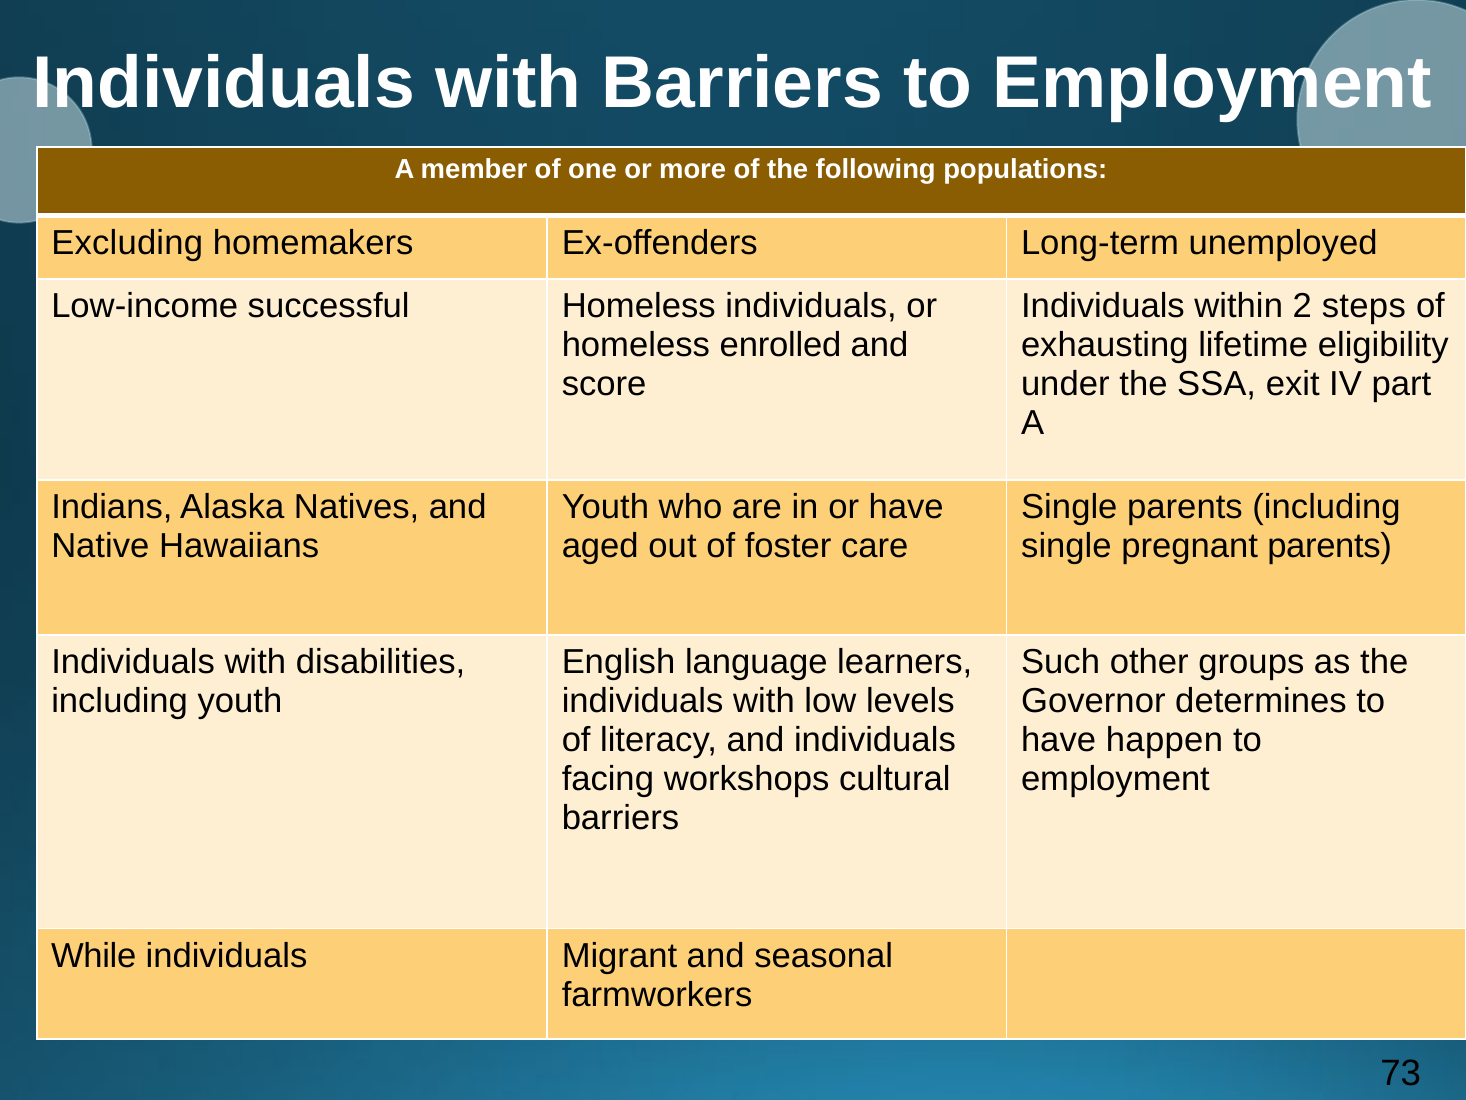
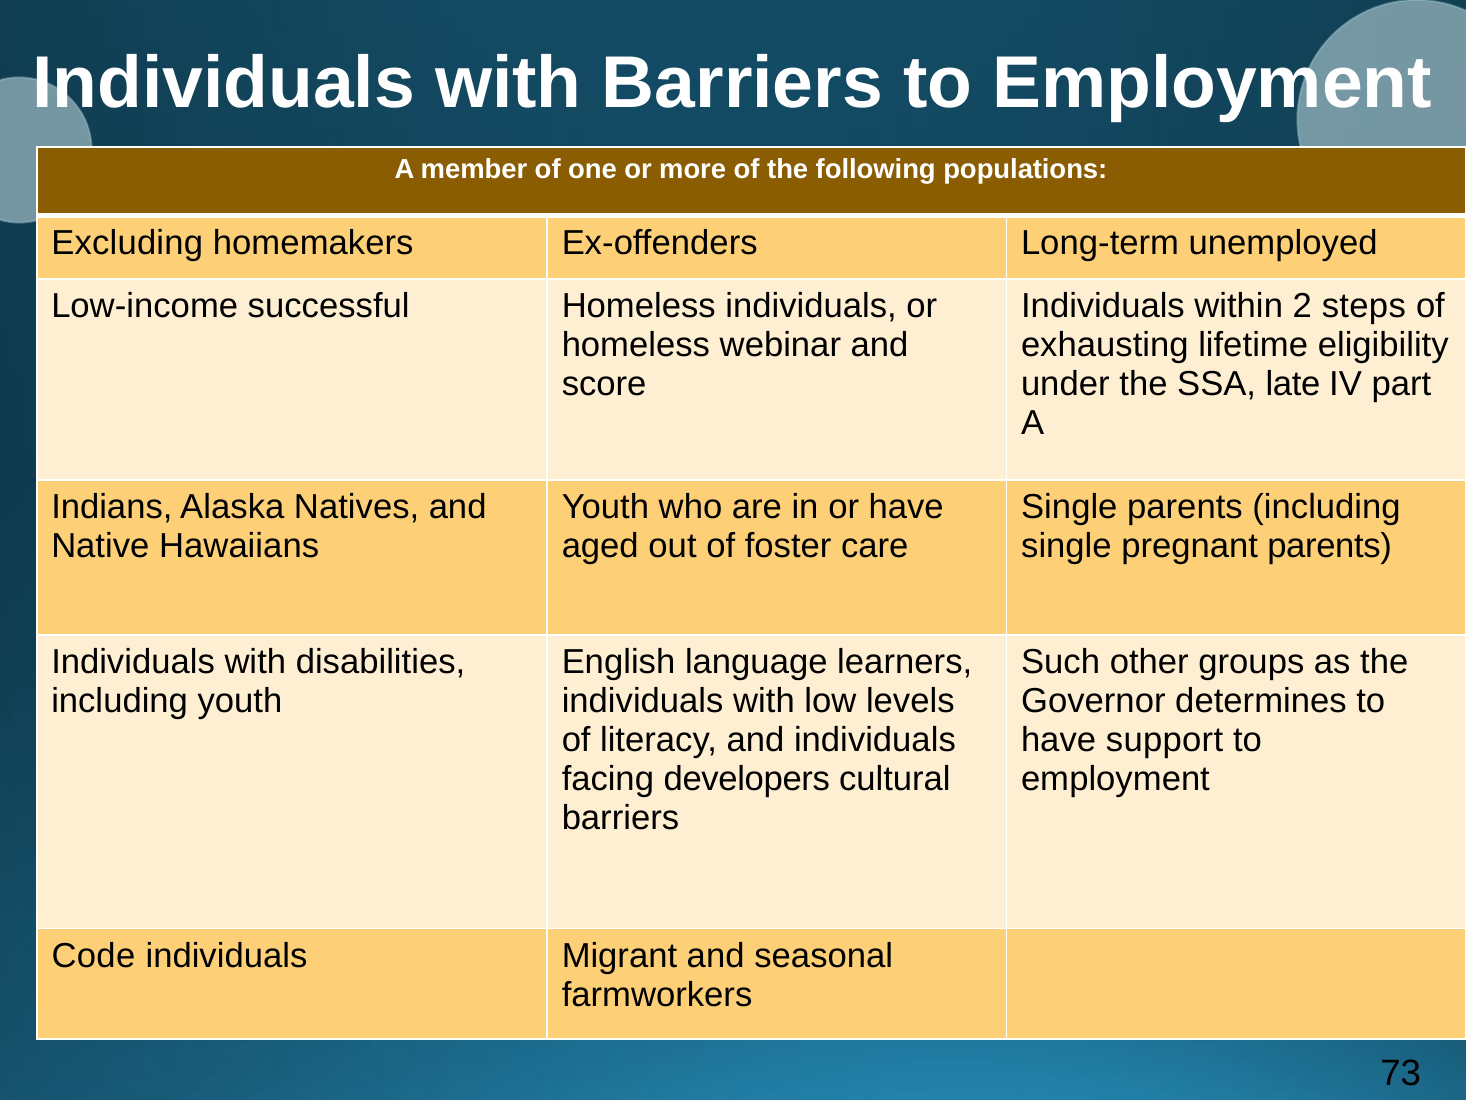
enrolled: enrolled -> webinar
exit: exit -> late
happen: happen -> support
workshops: workshops -> developers
While: While -> Code
